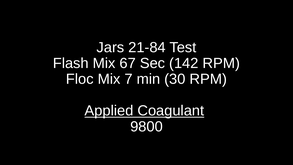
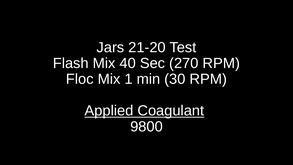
21-84: 21-84 -> 21-20
67: 67 -> 40
142: 142 -> 270
7: 7 -> 1
